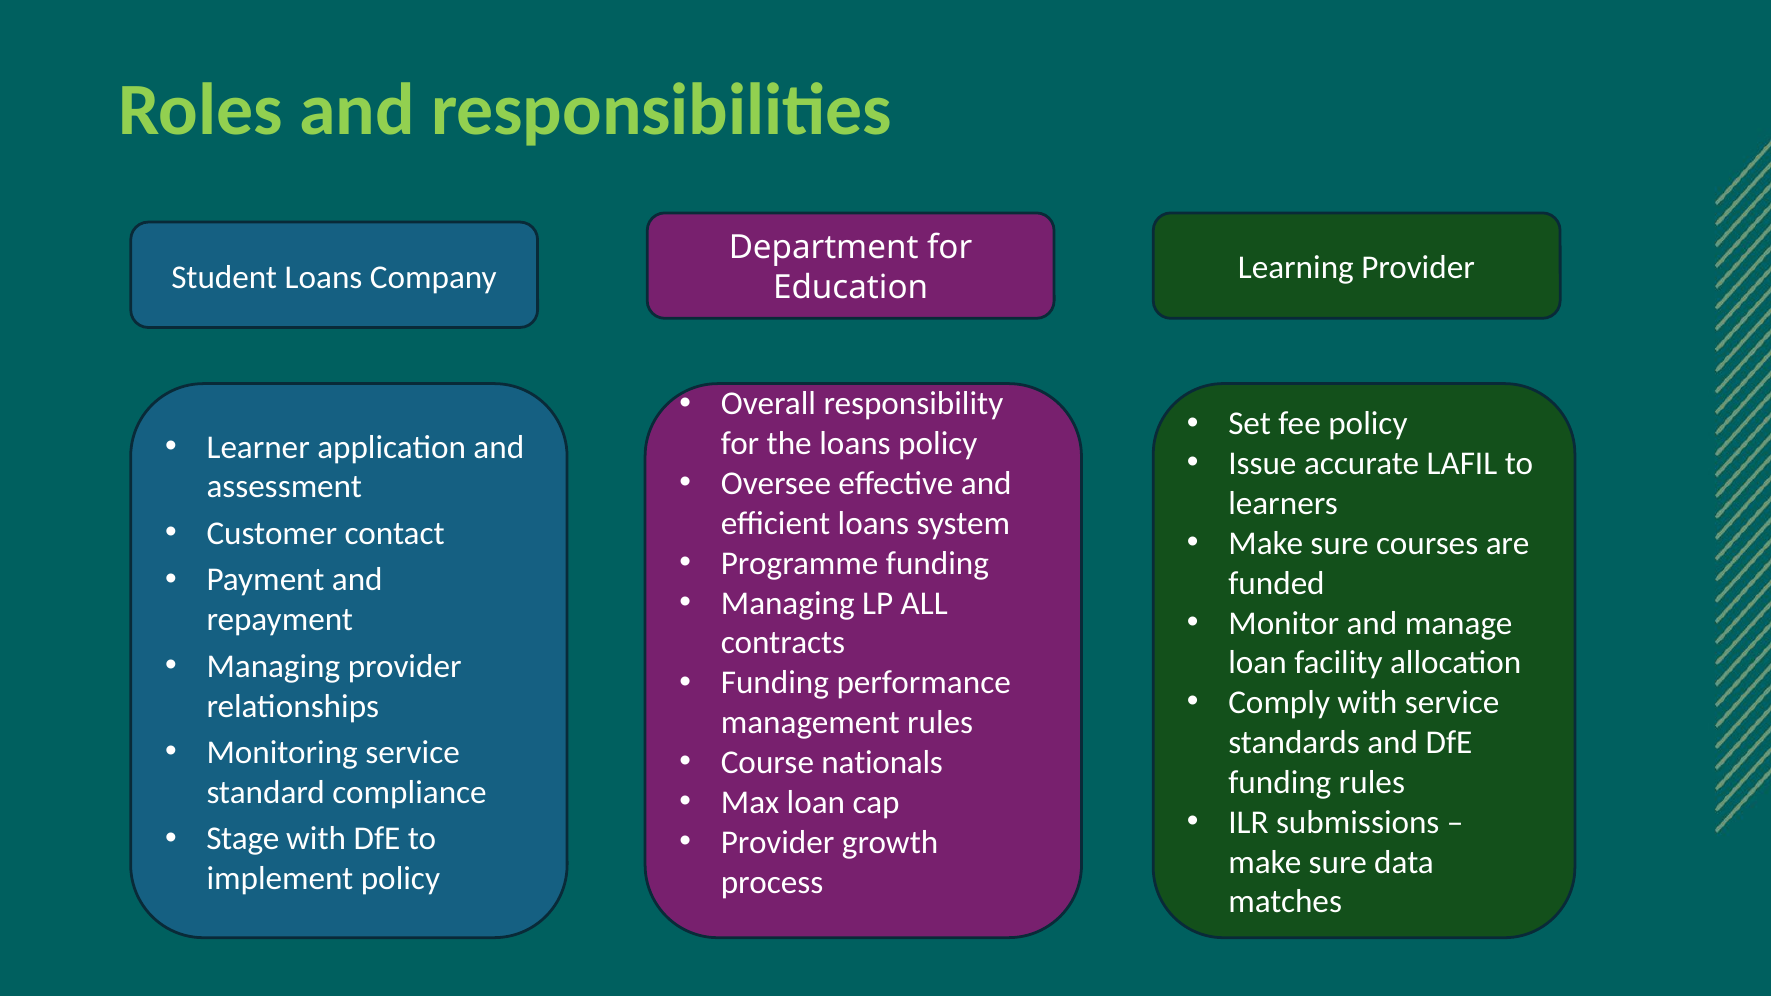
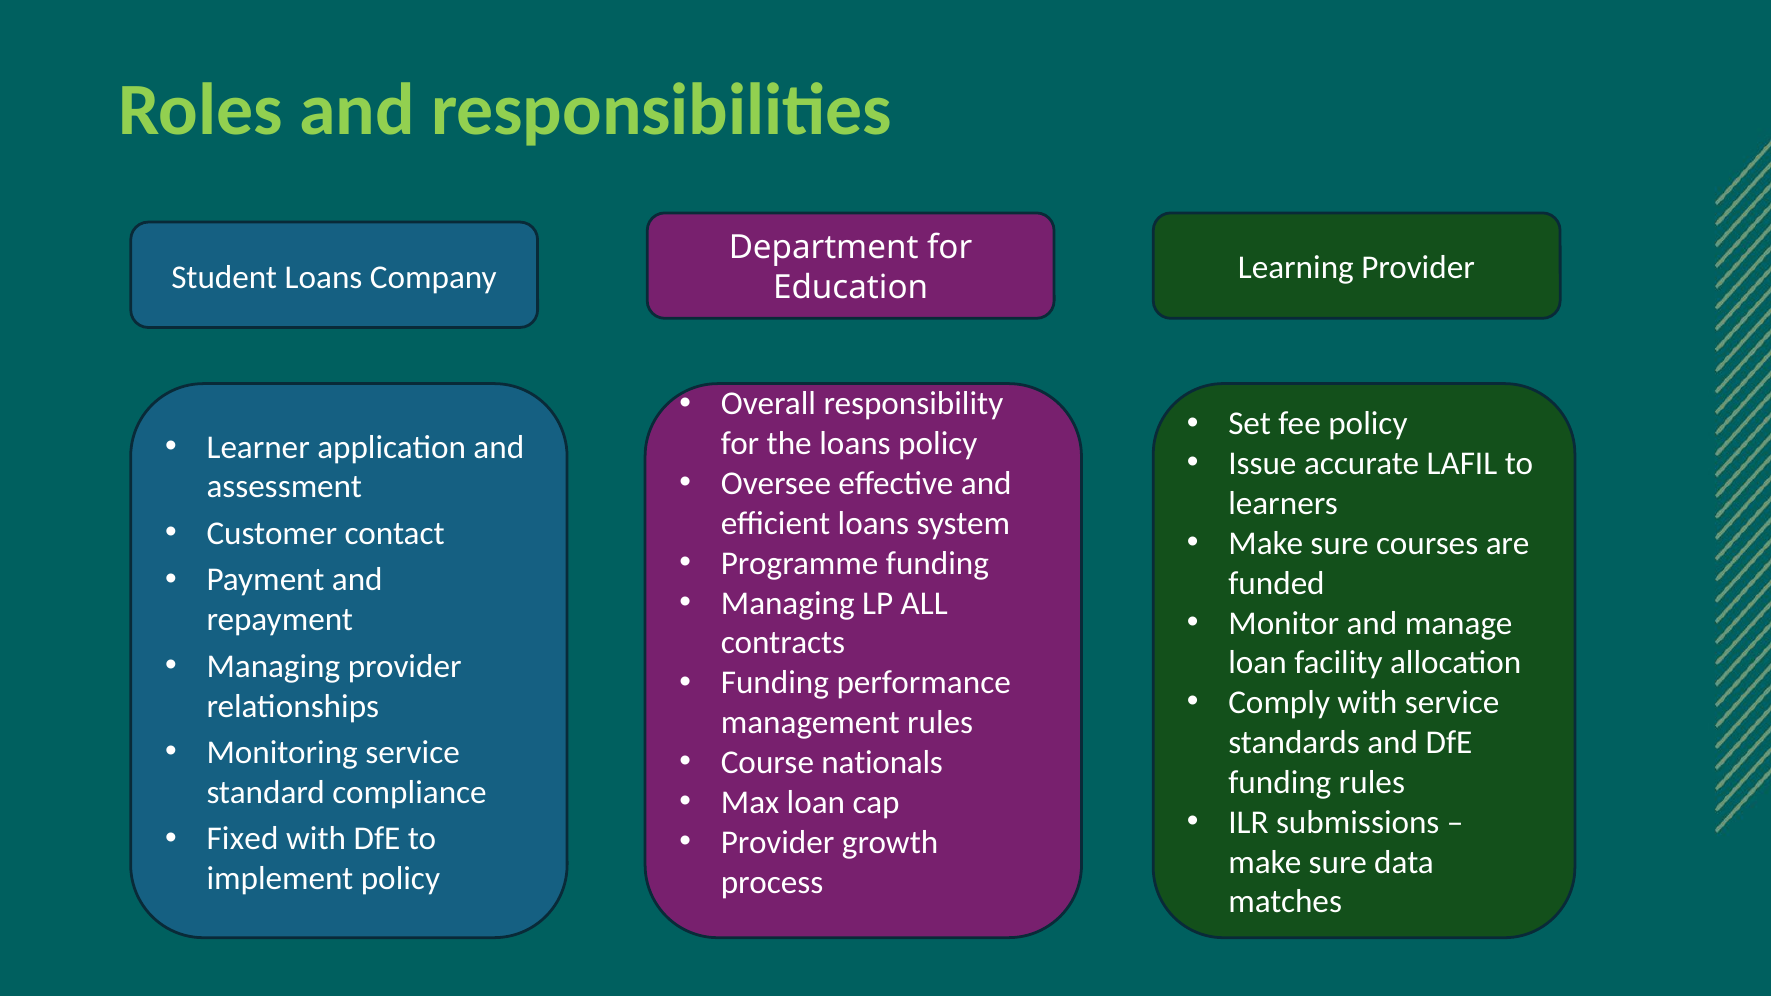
Stage: Stage -> Fixed
